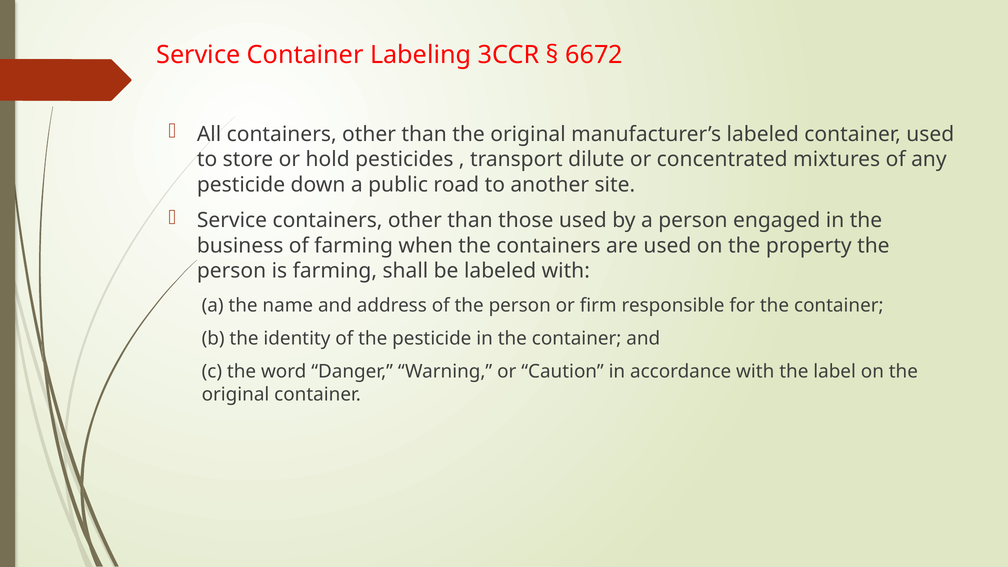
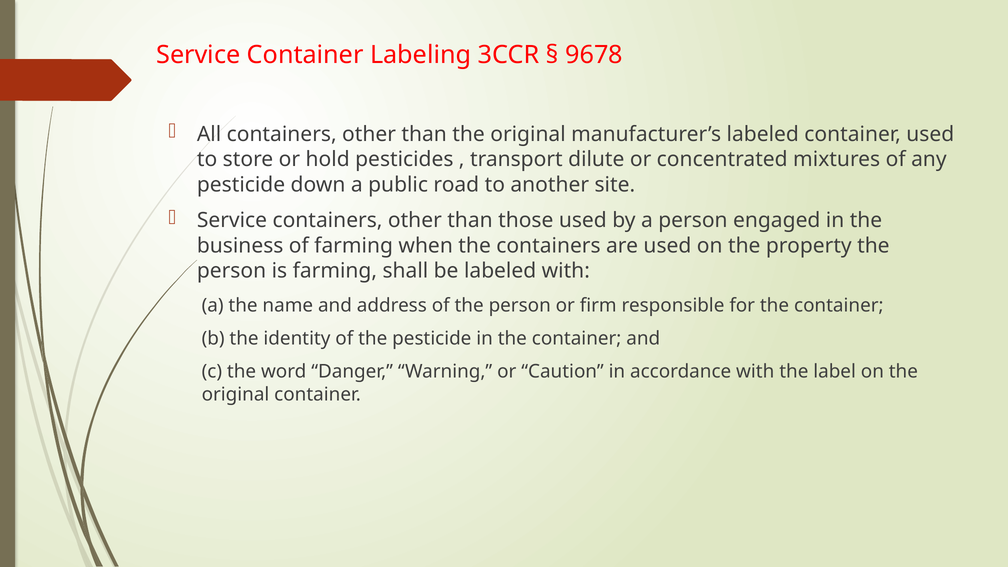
6672: 6672 -> 9678
